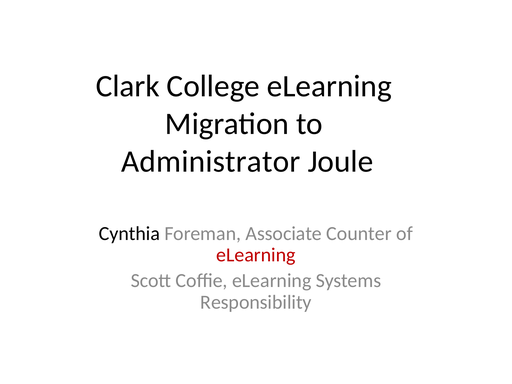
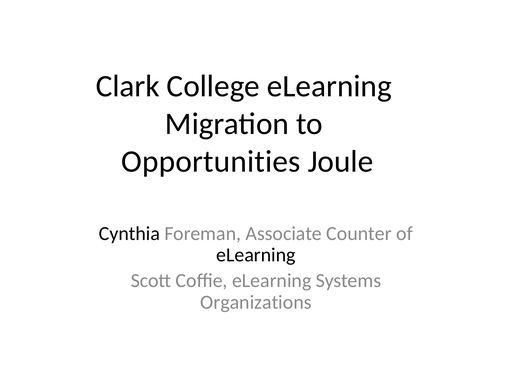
Administrator: Administrator -> Opportunities
eLearning at (256, 255) colour: red -> black
Responsibility: Responsibility -> Organizations
